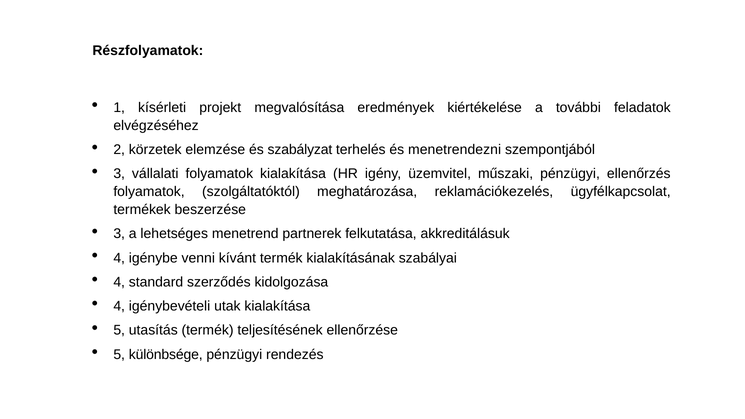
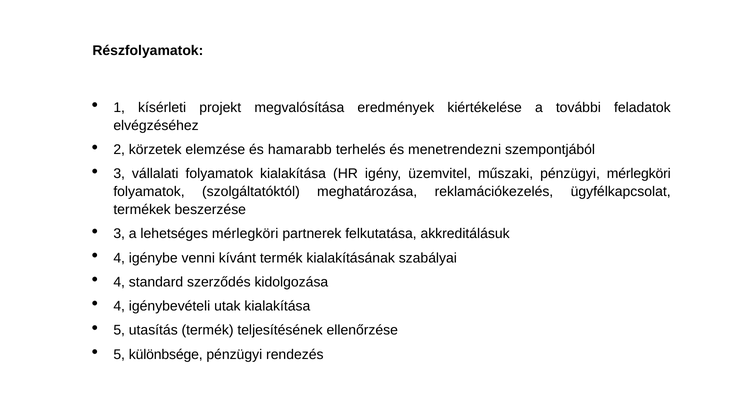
szabályzat: szabályzat -> hamarabb
pénzügyi ellenőrzés: ellenőrzés -> mérlegköri
lehetséges menetrend: menetrend -> mérlegköri
